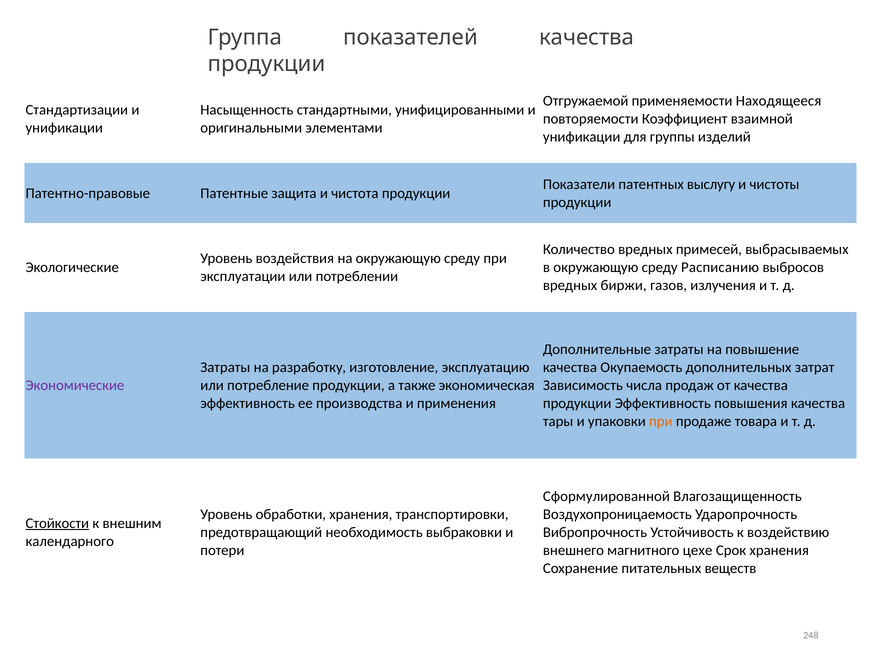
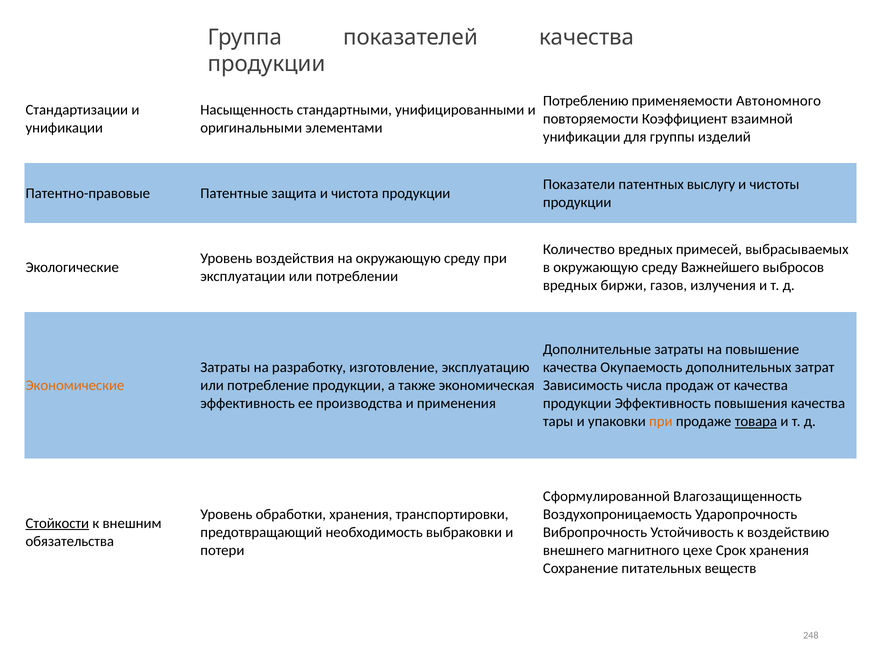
Отгружаемой: Отгружаемой -> Потреблению
Находящееся: Находящееся -> Автономного
Расписанию: Расписанию -> Важнейшего
Экономические colour: purple -> orange
товара underline: none -> present
календарного: календарного -> обязательства
